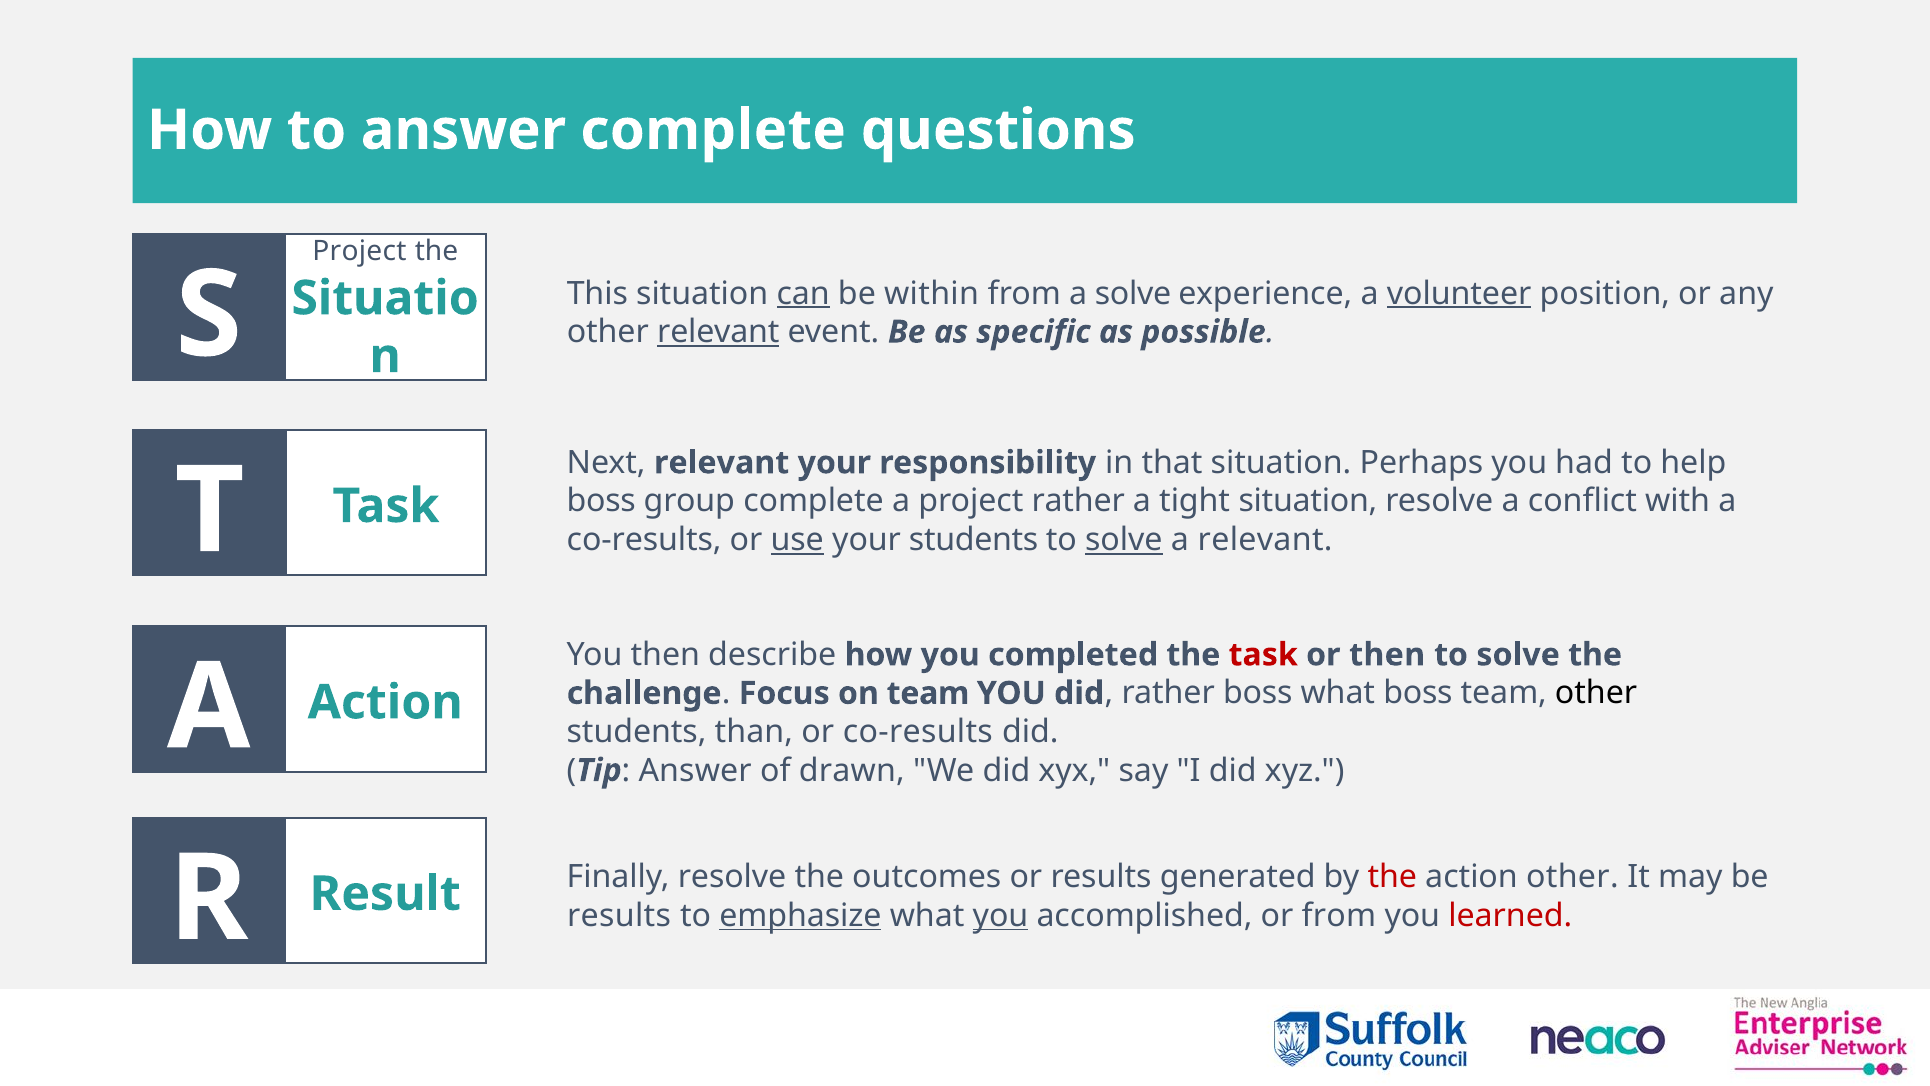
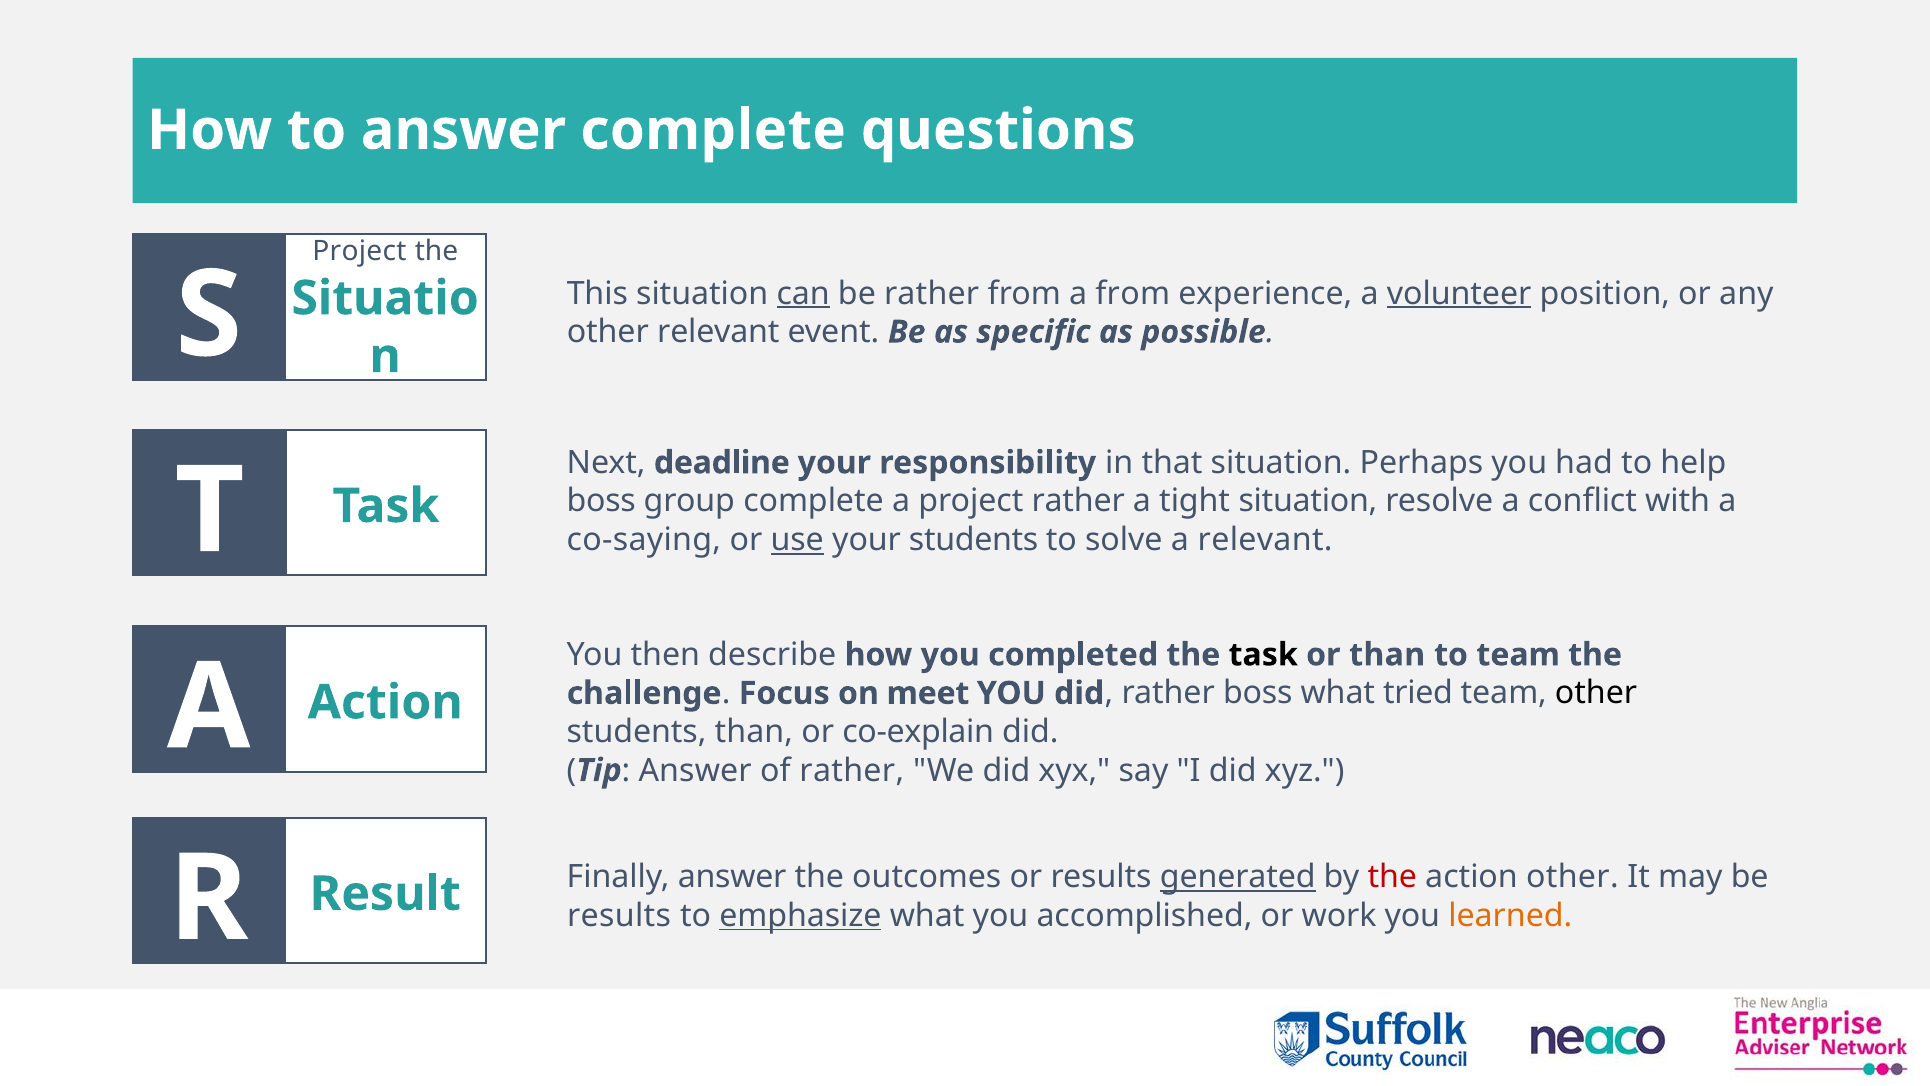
be within: within -> rather
a solve: solve -> from
relevant at (718, 332) underline: present -> none
Next relevant: relevant -> deadline
co-results at (644, 540): co-results -> co-saying
solve at (1124, 540) underline: present -> none
task at (1263, 655) colour: red -> black
or then: then -> than
solve at (1518, 655): solve -> team
on team: team -> meet
what boss: boss -> tried
or co-results: co-results -> co-explain
of drawn: drawn -> rather
Finally resolve: resolve -> answer
generated underline: none -> present
you at (1001, 915) underline: present -> none
or from: from -> work
learned colour: red -> orange
